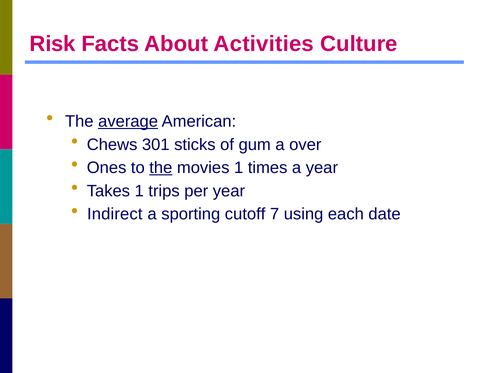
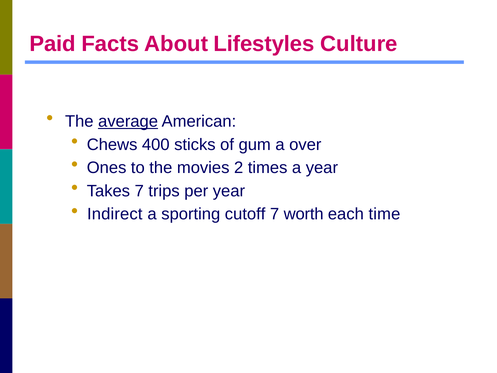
Risk: Risk -> Paid
Activities: Activities -> Lifestyles
301: 301 -> 400
the at (161, 168) underline: present -> none
movies 1: 1 -> 2
Takes 1: 1 -> 7
using: using -> worth
date: date -> time
